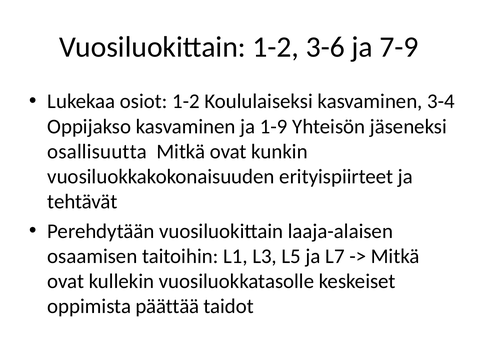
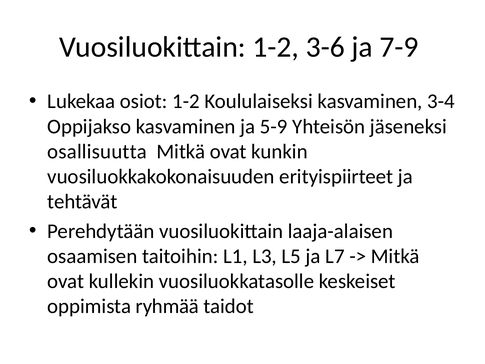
1-9: 1-9 -> 5-9
päättää: päättää -> ryhmää
